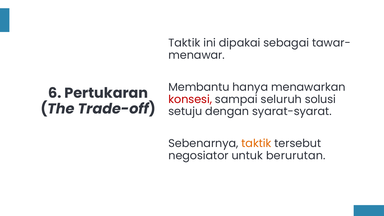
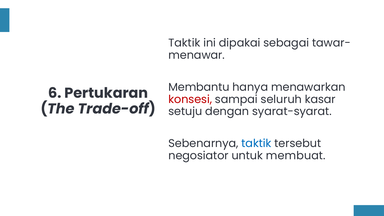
solusi: solusi -> kasar
taktik at (256, 144) colour: orange -> blue
berurutan: berurutan -> membuat
